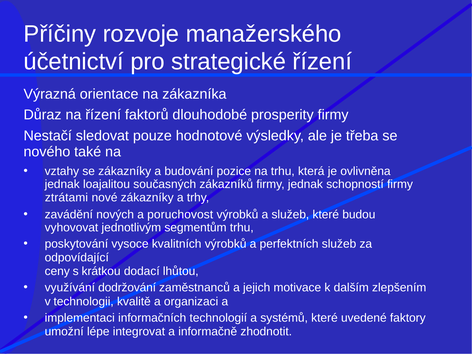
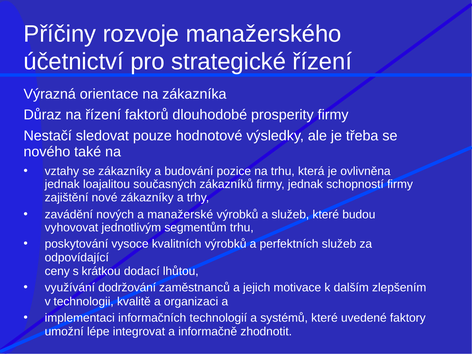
ztrátami: ztrátami -> zajištění
poruchovost: poruchovost -> manažerské
